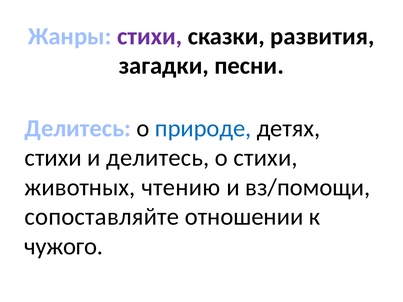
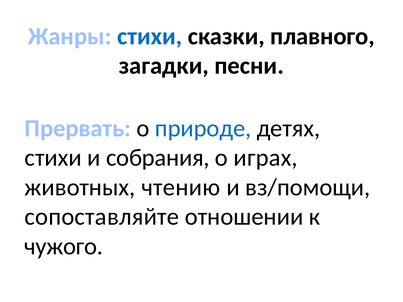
стихи at (150, 36) colour: purple -> blue
развития: развития -> плавного
Делитесь at (78, 128): Делитесь -> Прервать
и делитесь: делитесь -> собрания
о стихи: стихи -> играх
